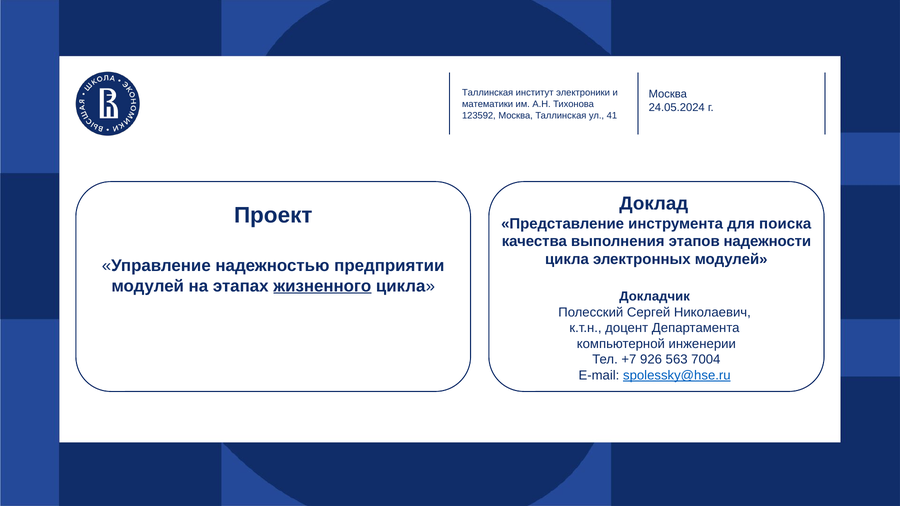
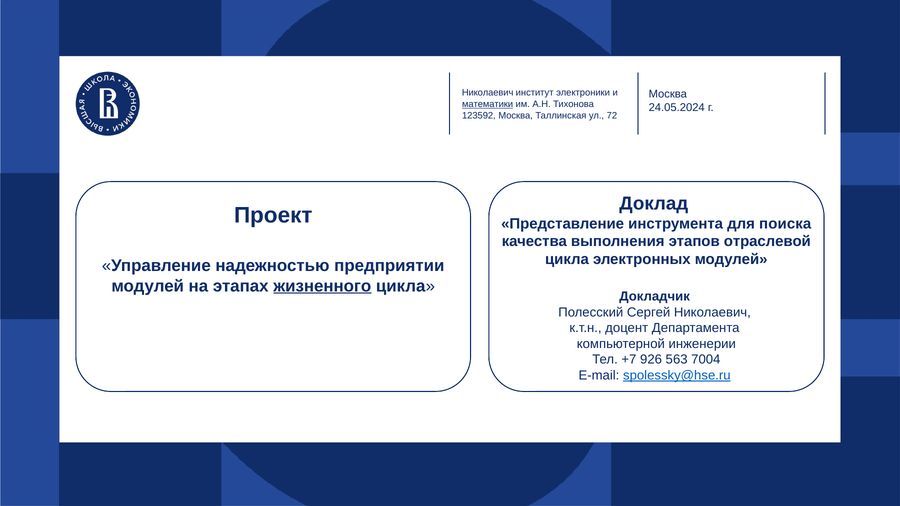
Таллинская at (488, 93): Таллинская -> Николаевич
математики underline: none -> present
41: 41 -> 72
надежности: надежности -> отраслевой
